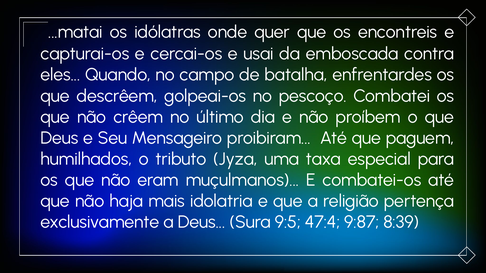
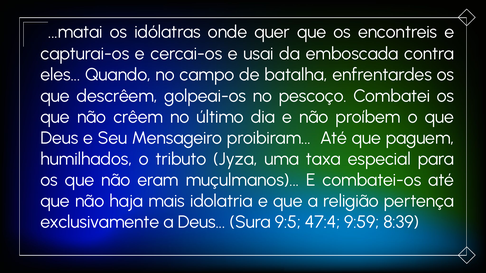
9:87: 9:87 -> 9:59
